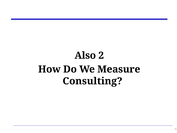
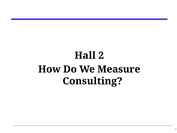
Also: Also -> Hall
